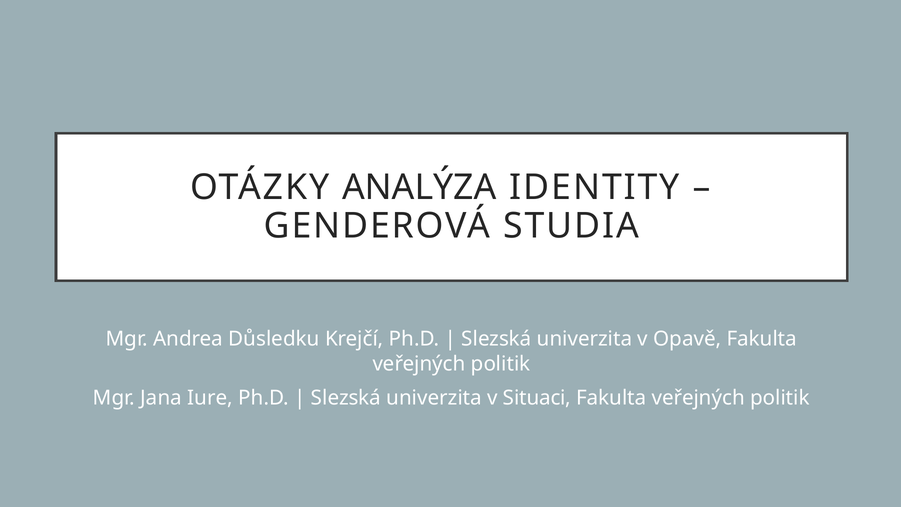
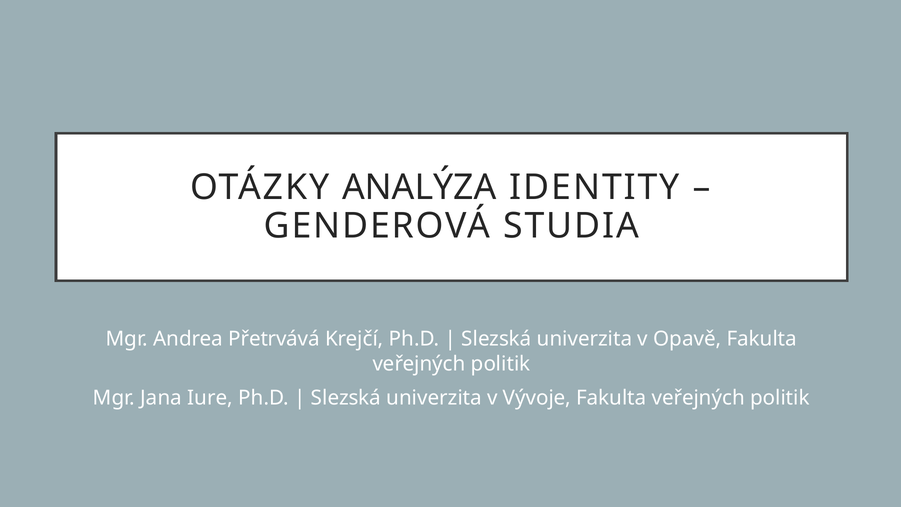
Důsledku: Důsledku -> Přetrvává
Situaci: Situaci -> Vývoje
